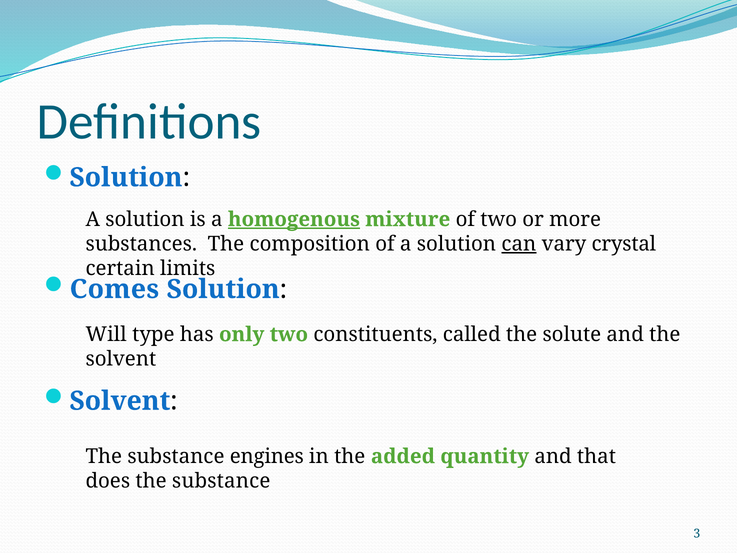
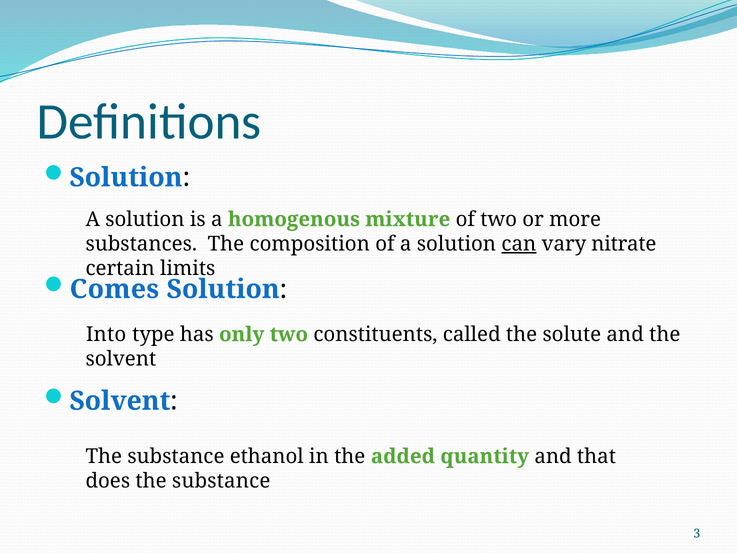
homogenous underline: present -> none
crystal: crystal -> nitrate
Will: Will -> Into
engines: engines -> ethanol
